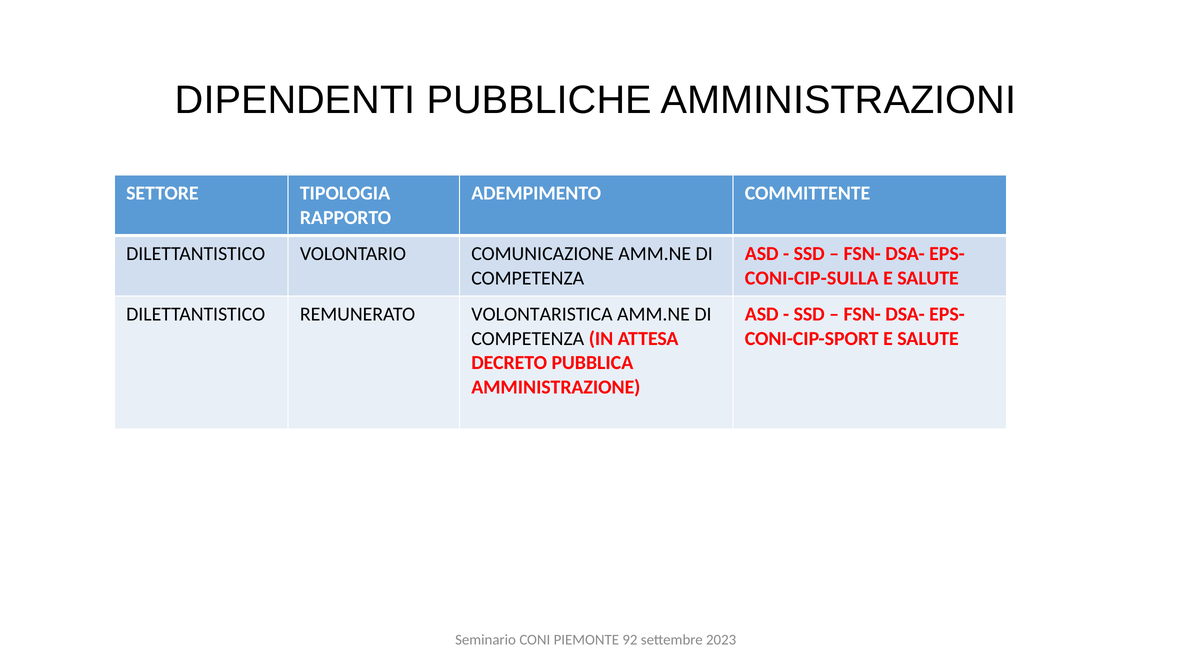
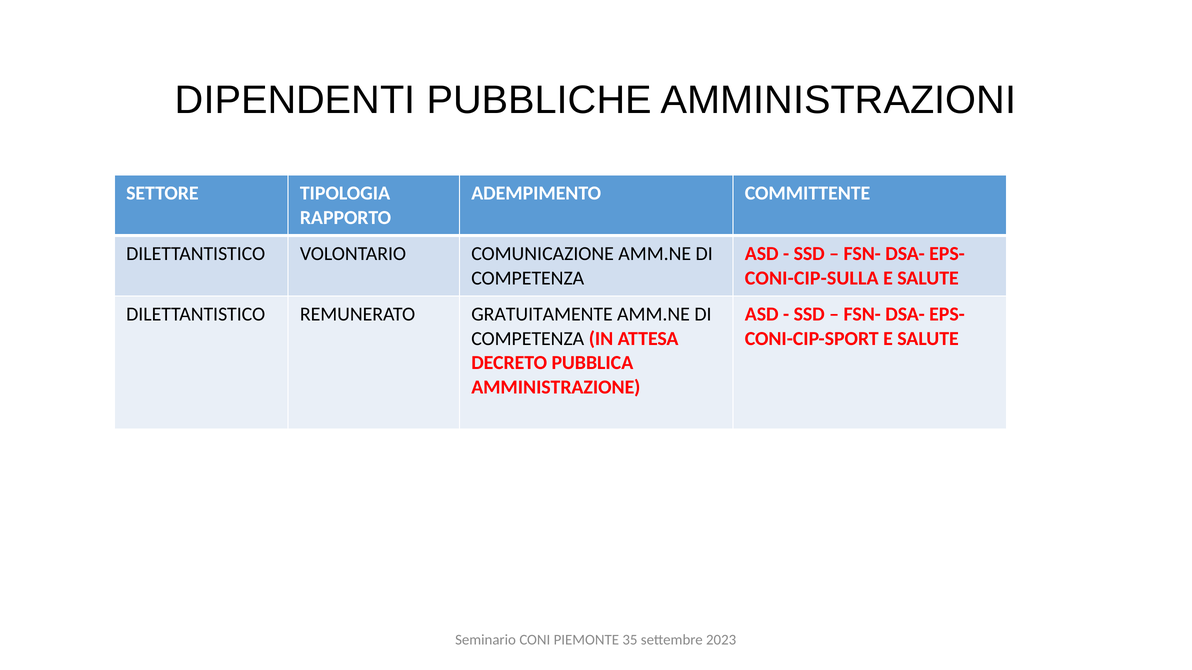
VOLONTARISTICA: VOLONTARISTICA -> GRATUITAMENTE
92: 92 -> 35
